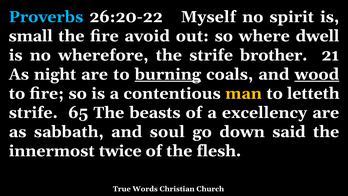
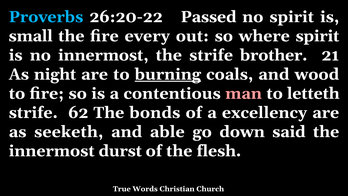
Myself: Myself -> Passed
avoid: avoid -> every
where dwell: dwell -> spirit
no wherefore: wherefore -> innermost
wood underline: present -> none
man colour: yellow -> pink
65: 65 -> 62
beasts: beasts -> bonds
sabbath: sabbath -> seeketh
soul: soul -> able
twice: twice -> durst
